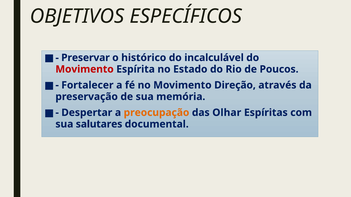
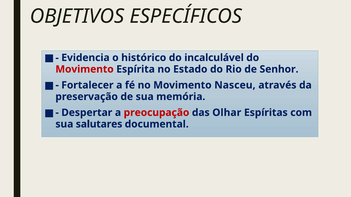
Preservar: Preservar -> Evidencia
Poucos: Poucos -> Senhor
Direção: Direção -> Nasceu
preocupação colour: orange -> red
